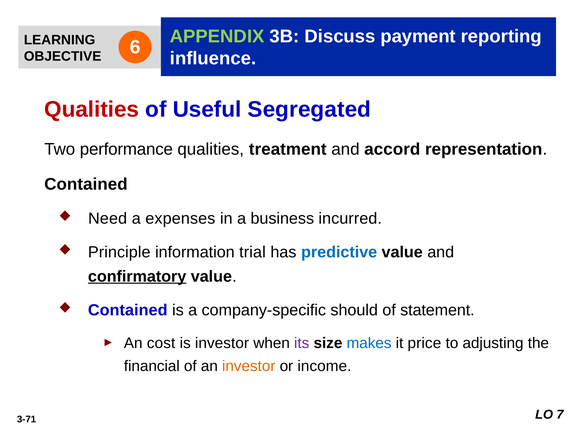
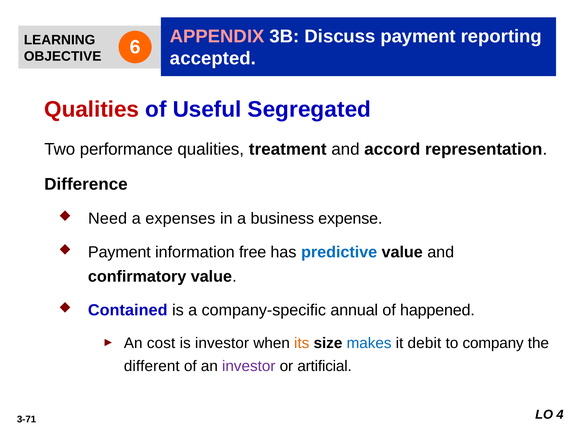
APPENDIX colour: light green -> pink
influence: influence -> accepted
Contained at (86, 184): Contained -> Difference
incurred: incurred -> expense
Principle at (119, 252): Principle -> Payment
trial: trial -> free
confirmatory underline: present -> none
should: should -> annual
statement: statement -> happened
its colour: purple -> orange
price: price -> debit
adjusting: adjusting -> company
financial: financial -> different
investor at (249, 366) colour: orange -> purple
income: income -> artificial
7: 7 -> 4
